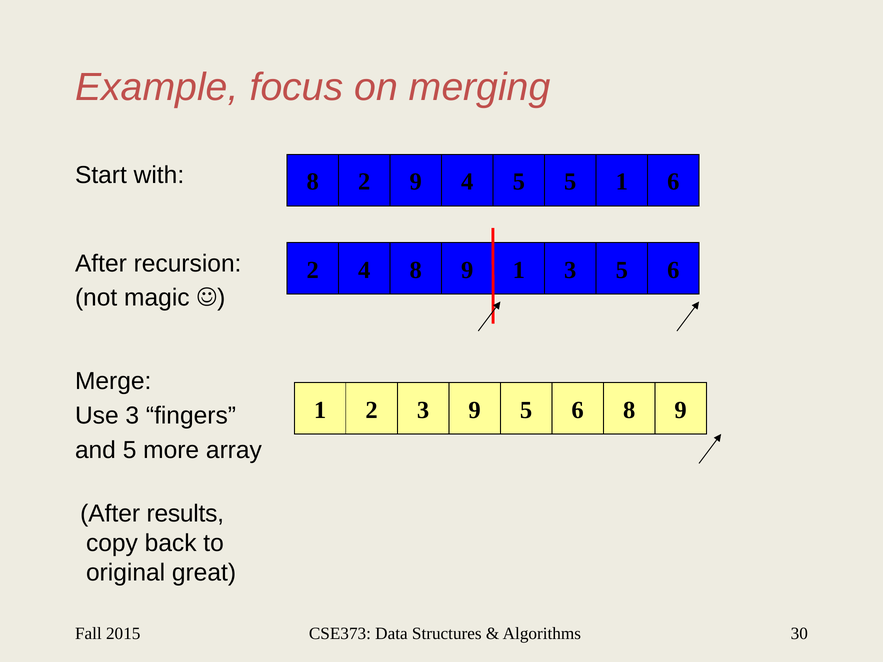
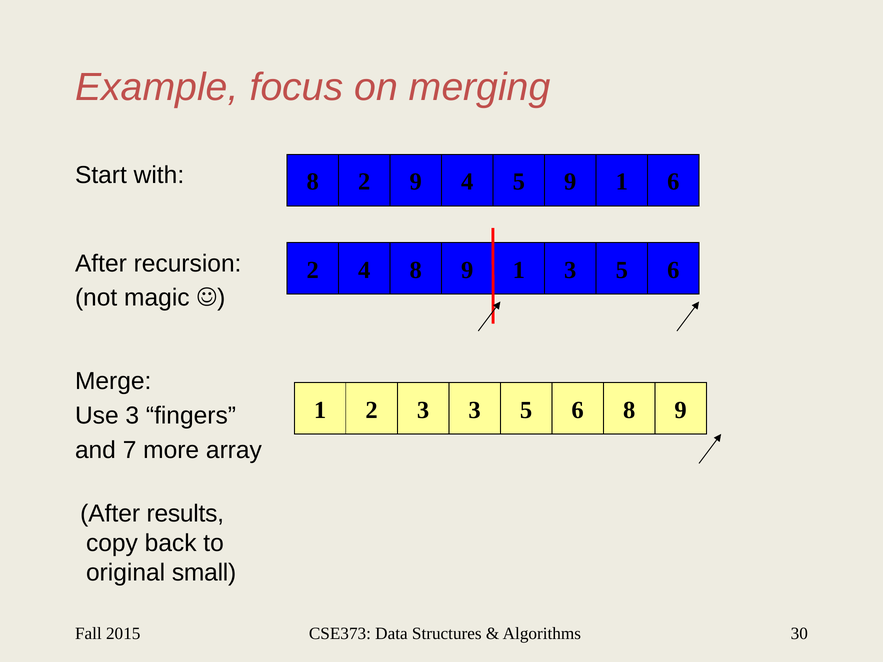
5 5: 5 -> 9
3 9: 9 -> 3
and 5: 5 -> 7
great: great -> small
